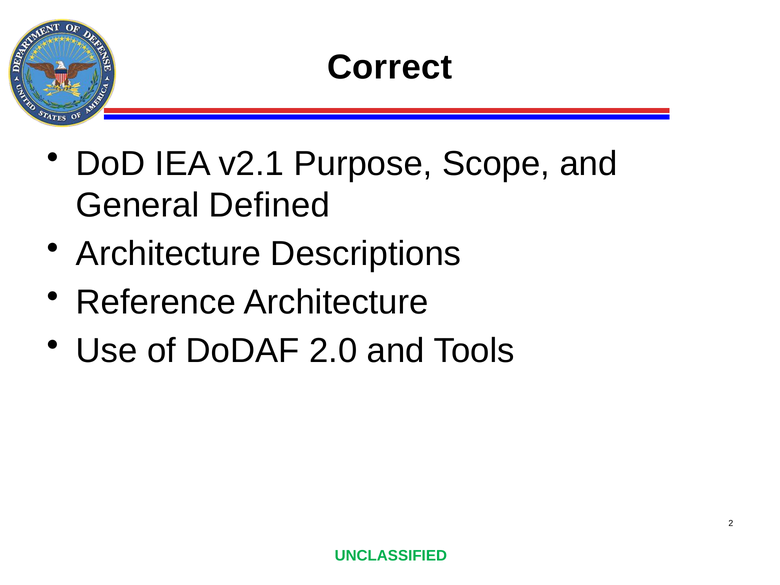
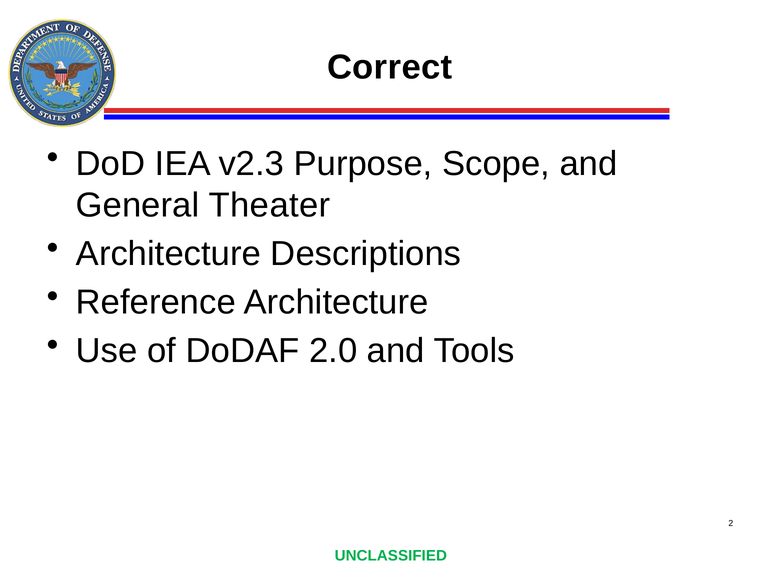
v2.1: v2.1 -> v2.3
Defined: Defined -> Theater
